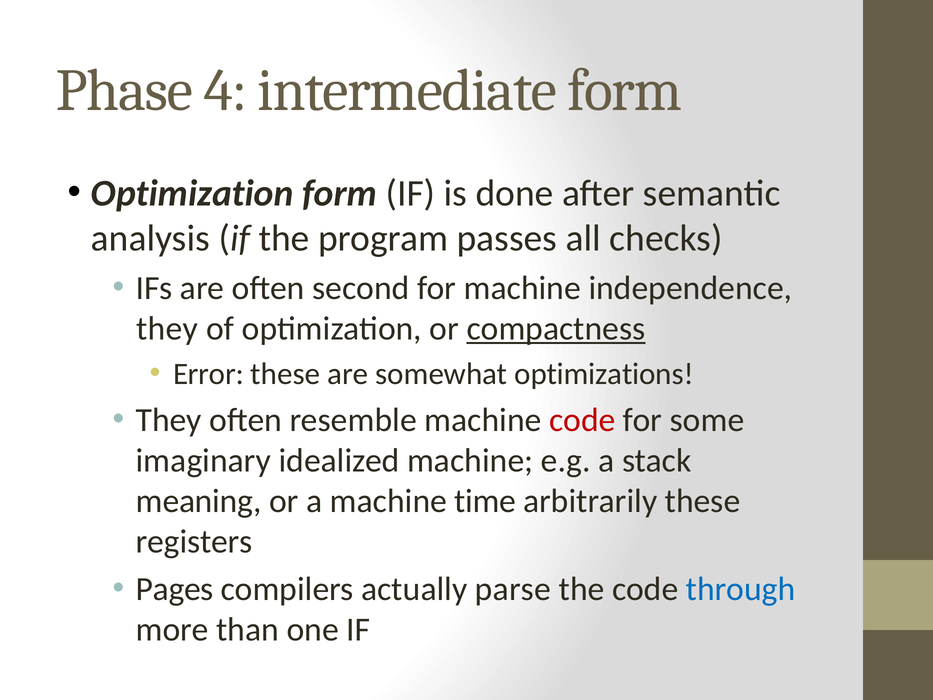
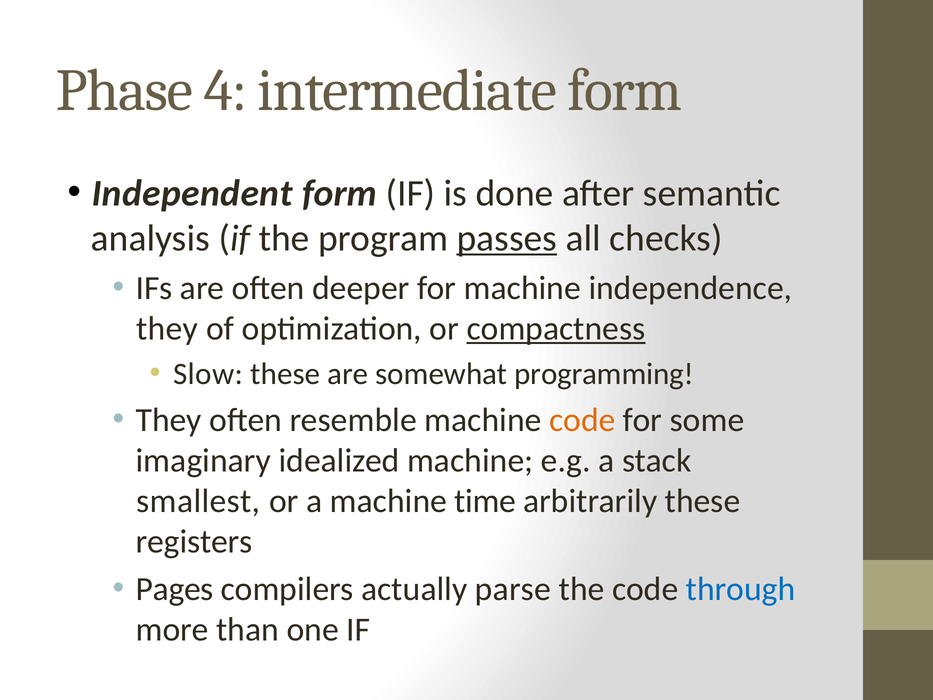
Optimization at (192, 193): Optimization -> Independent
passes underline: none -> present
second: second -> deeper
Error: Error -> Slow
optimizations: optimizations -> programming
code at (582, 420) colour: red -> orange
meaning: meaning -> smallest
